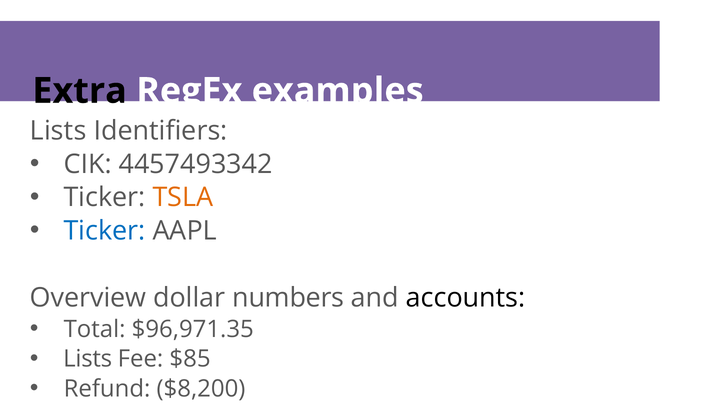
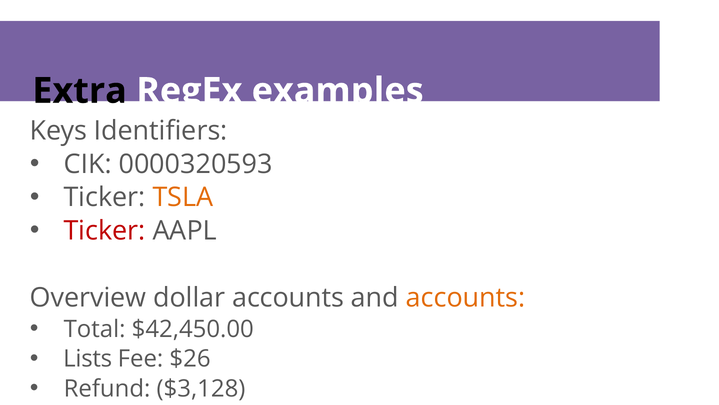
Lists at (58, 131): Lists -> Keys
4457493342: 4457493342 -> 0000320593
Ticker at (105, 231) colour: blue -> red
dollar numbers: numbers -> accounts
accounts at (466, 297) colour: black -> orange
$96,971.35: $96,971.35 -> $42,450.00
$85: $85 -> $26
$8,200: $8,200 -> $3,128
